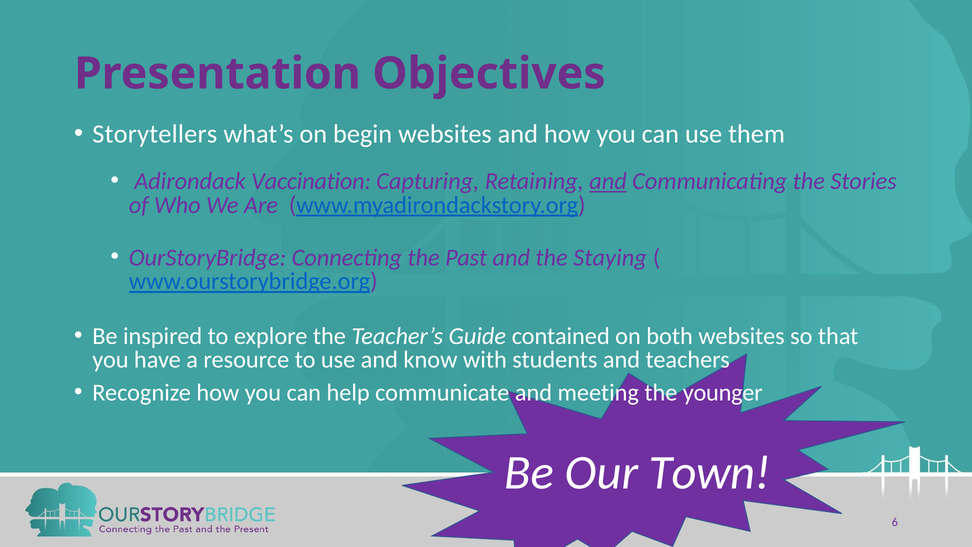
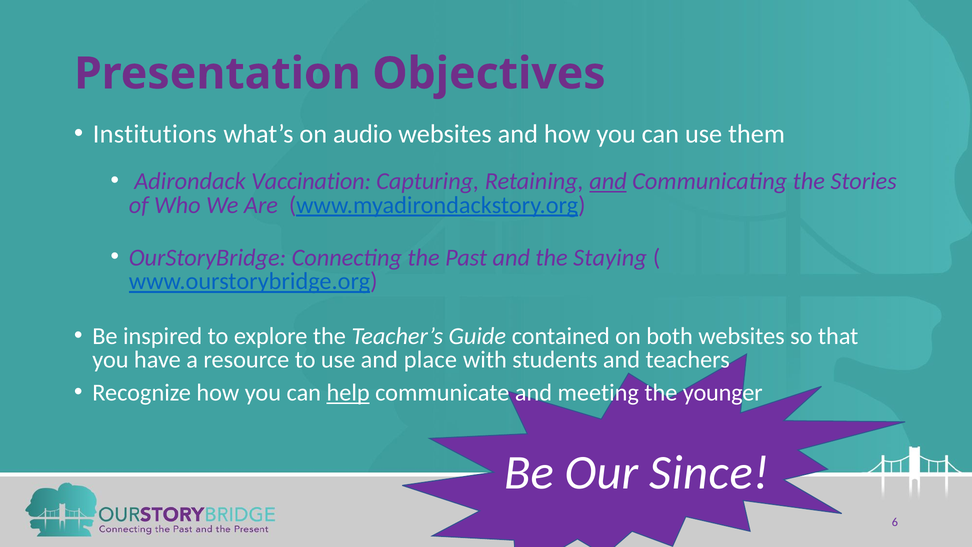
Storytellers: Storytellers -> Institutions
begin: begin -> audio
know: know -> place
help underline: none -> present
Town: Town -> Since
